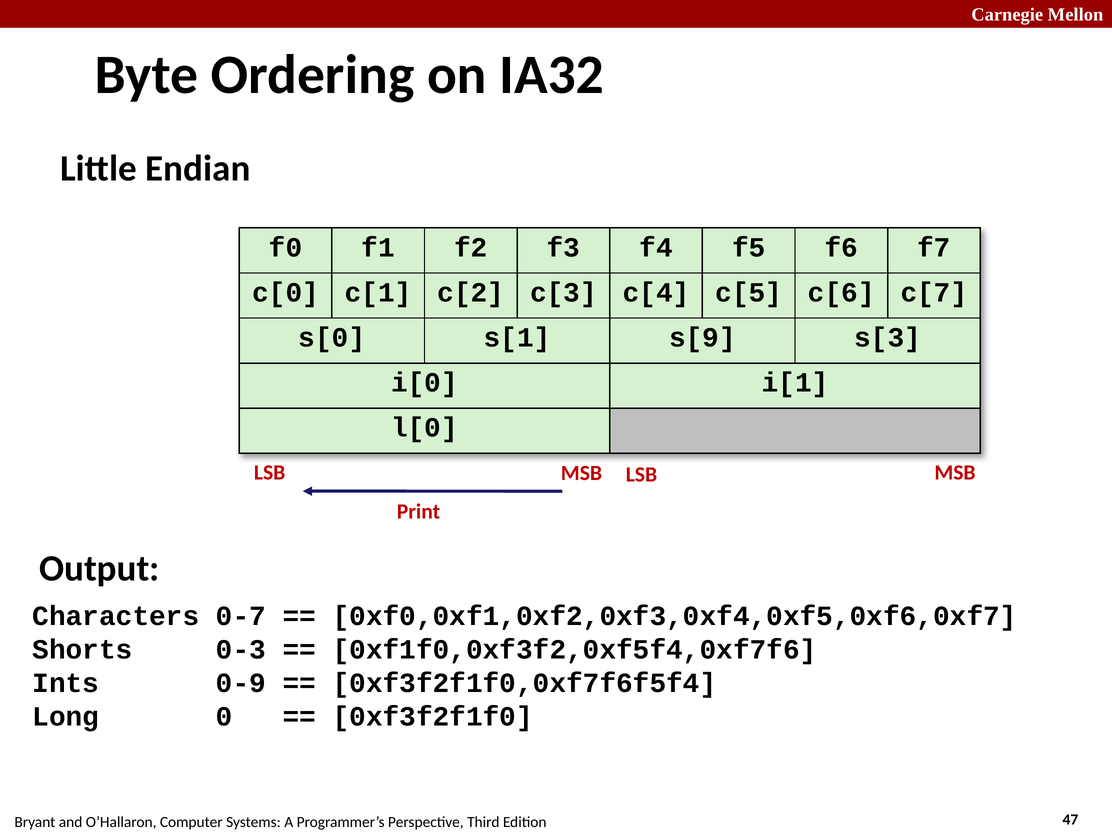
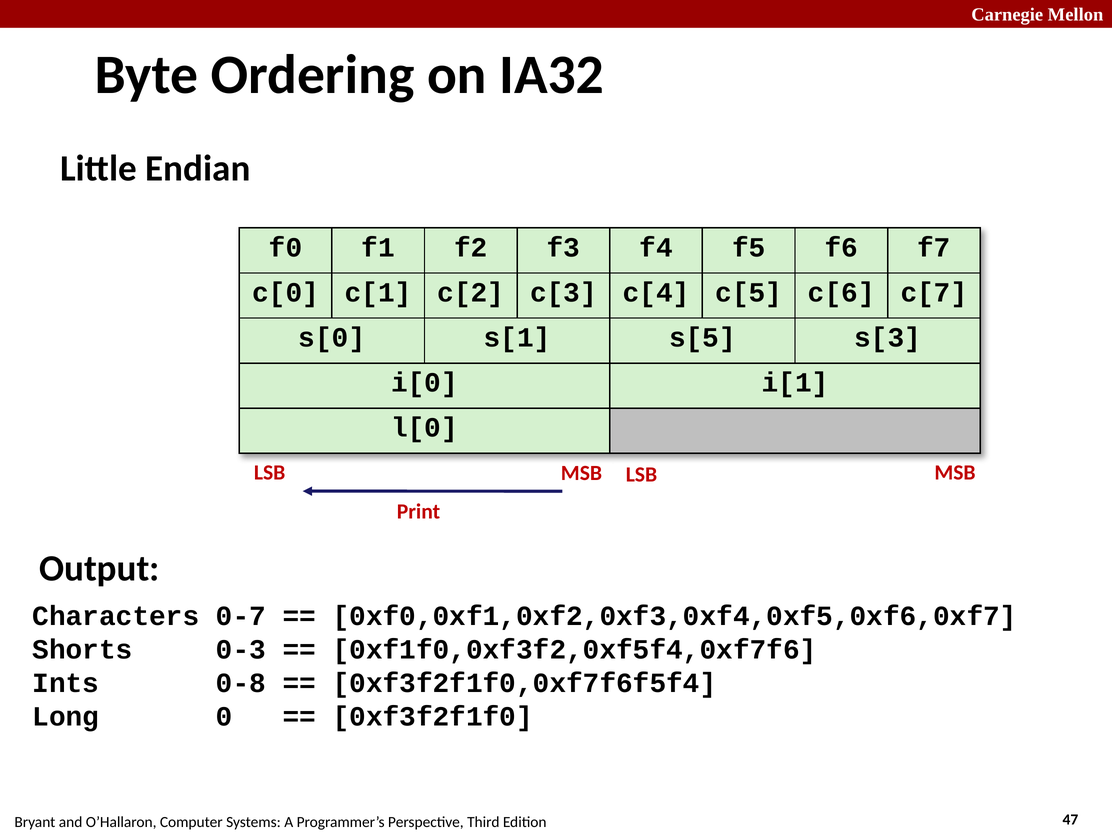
s[9: s[9 -> s[5
0-9: 0-9 -> 0-8
